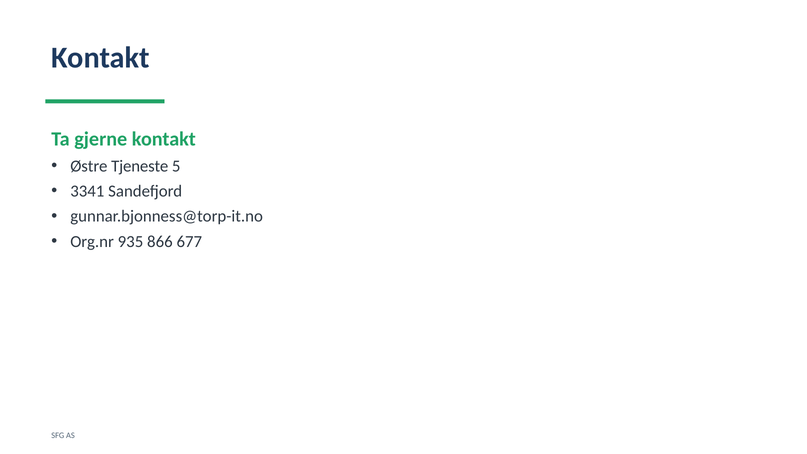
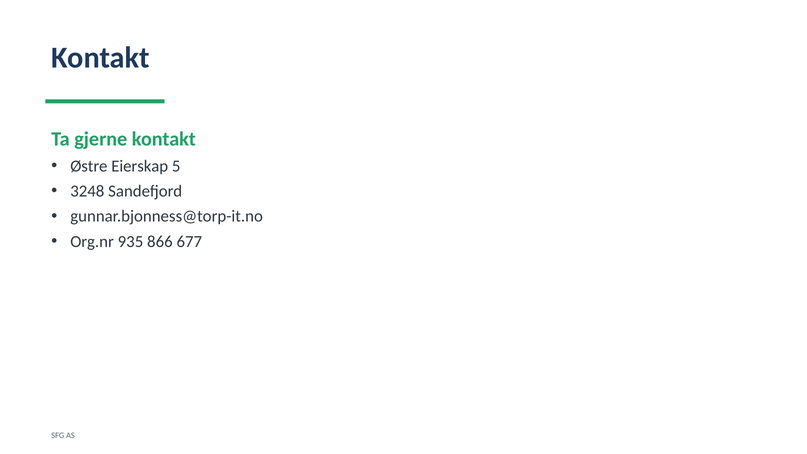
Tjeneste: Tjeneste -> Eierskap
3341: 3341 -> 3248
